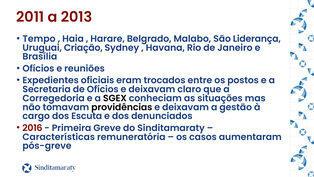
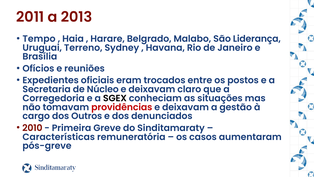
Criação: Criação -> Terreno
de Ofícios: Ofícios -> Núcleo
providências colour: black -> red
Escuta: Escuta -> Outros
2016: 2016 -> 2010
